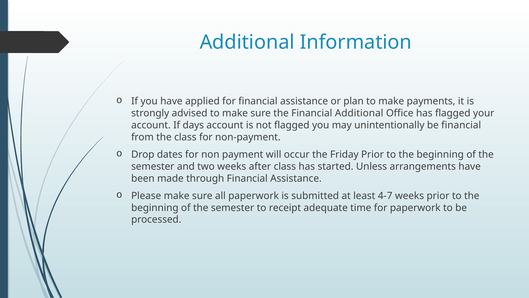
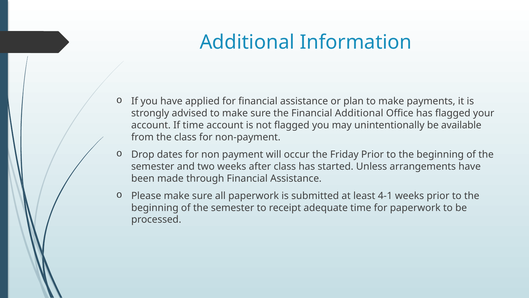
If days: days -> time
be financial: financial -> available
4-7: 4-7 -> 4-1
